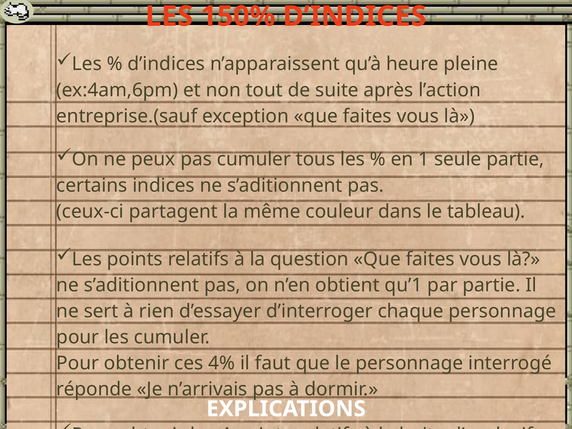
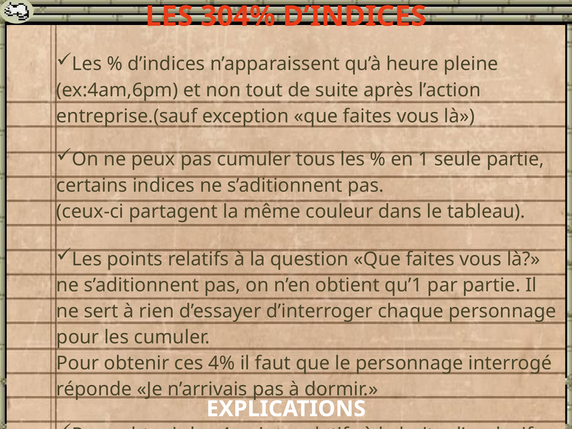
150%: 150% -> 304%
